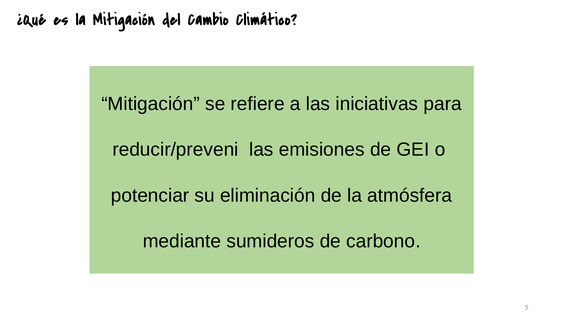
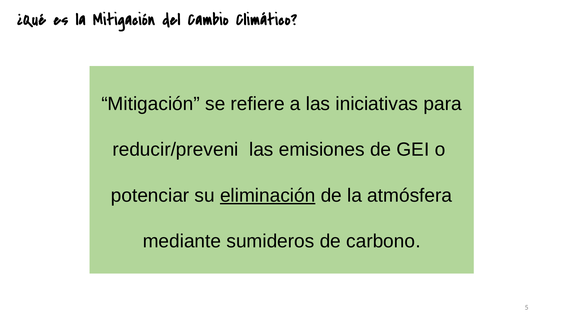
eliminación underline: none -> present
